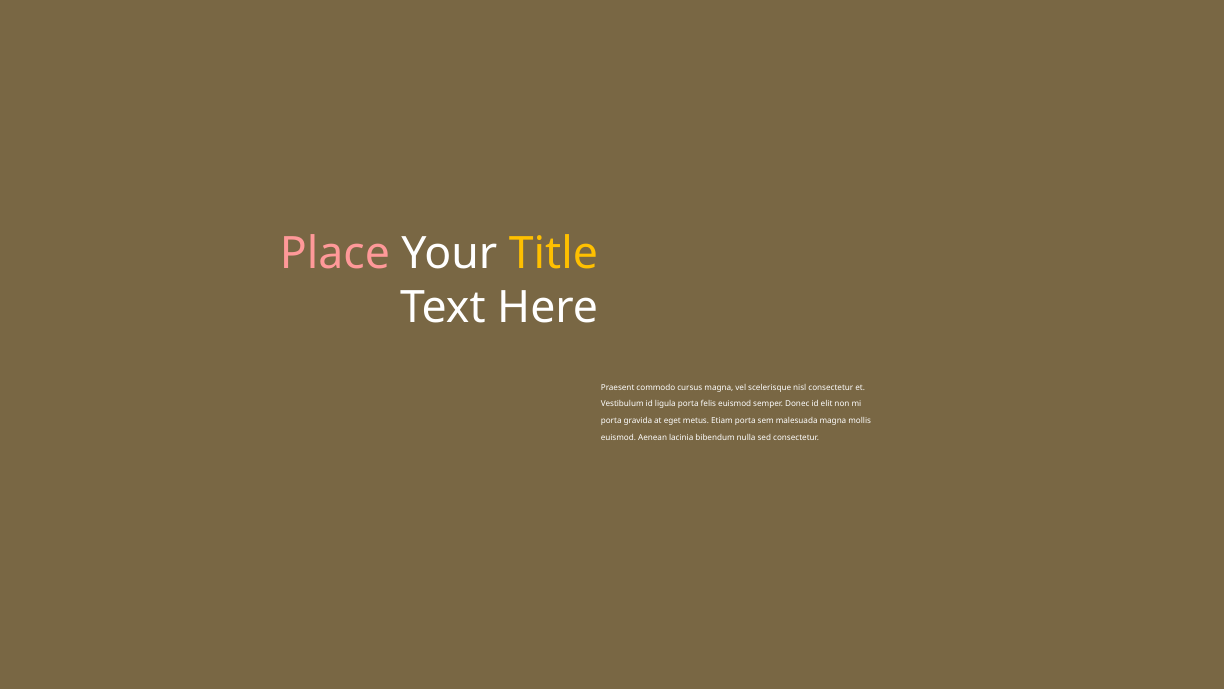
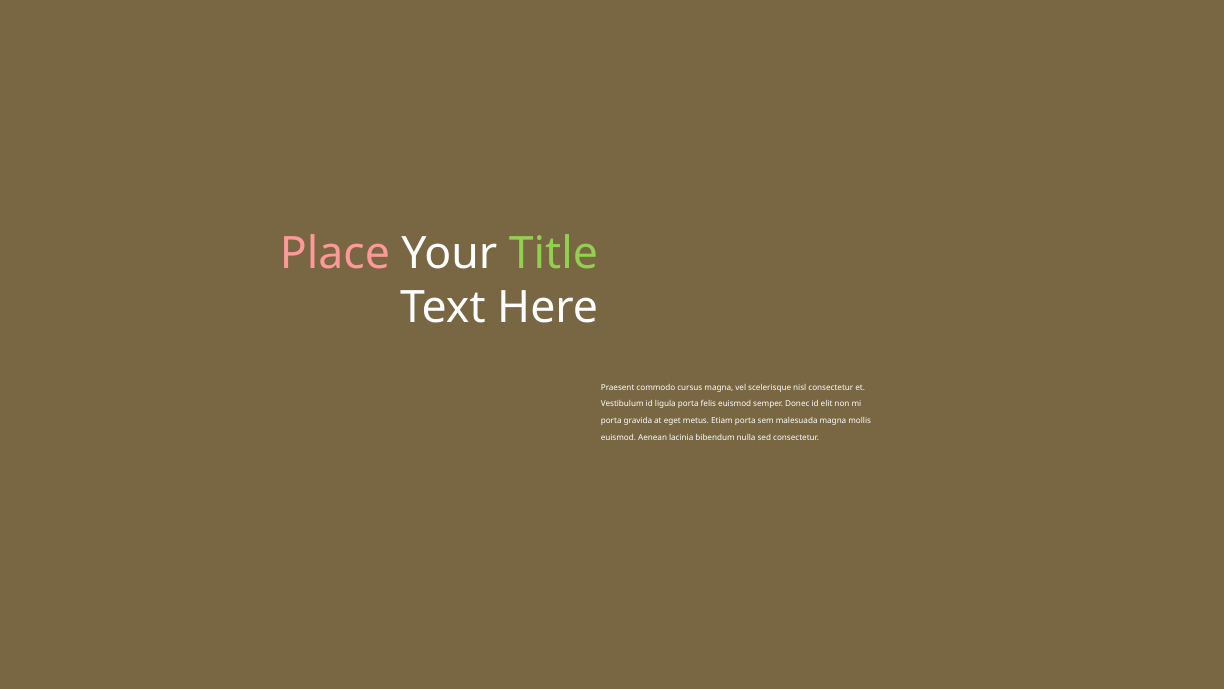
Title colour: yellow -> light green
